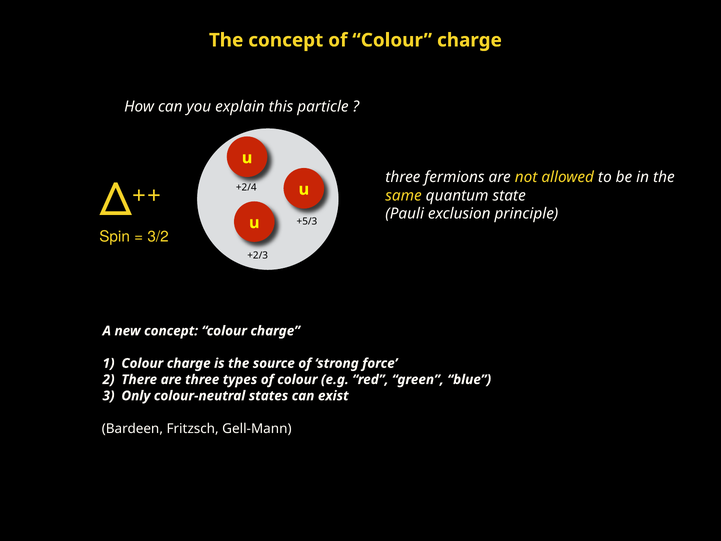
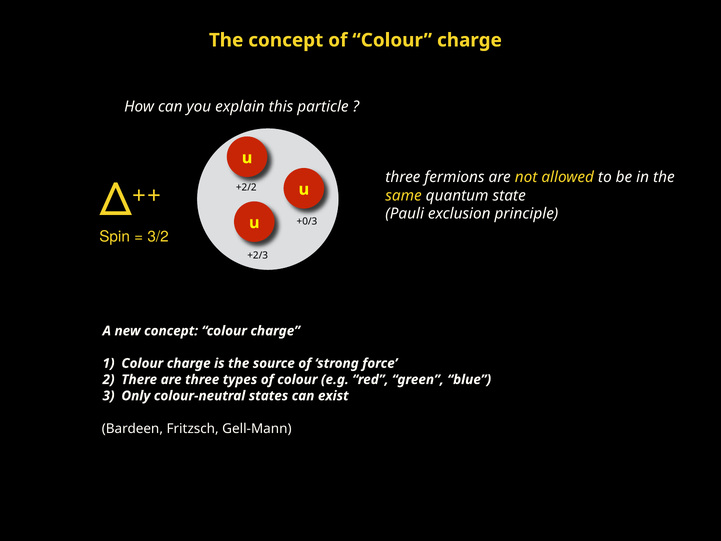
+2/4: +2/4 -> +2/2
+5/3: +5/3 -> +0/3
